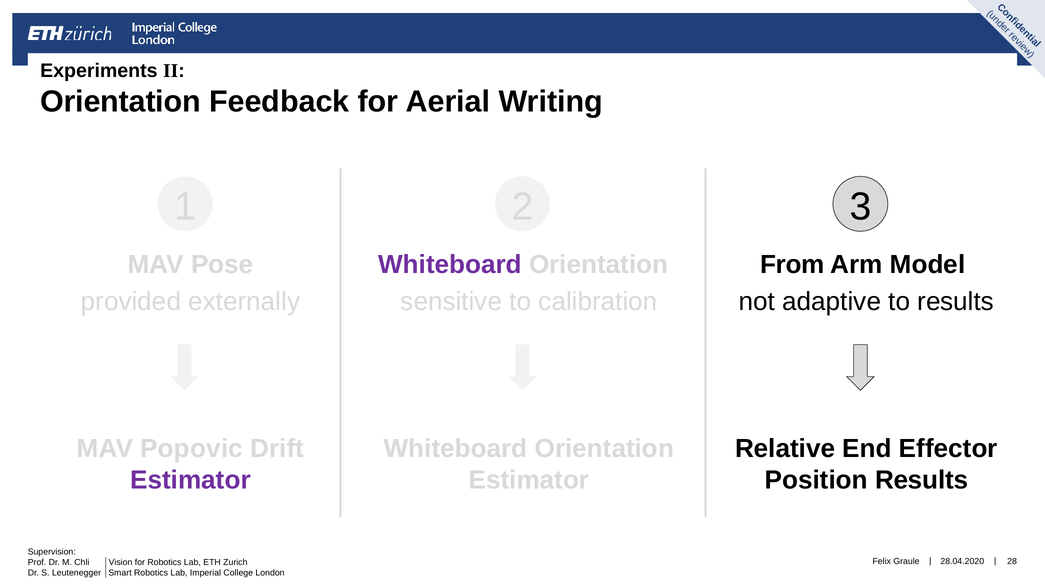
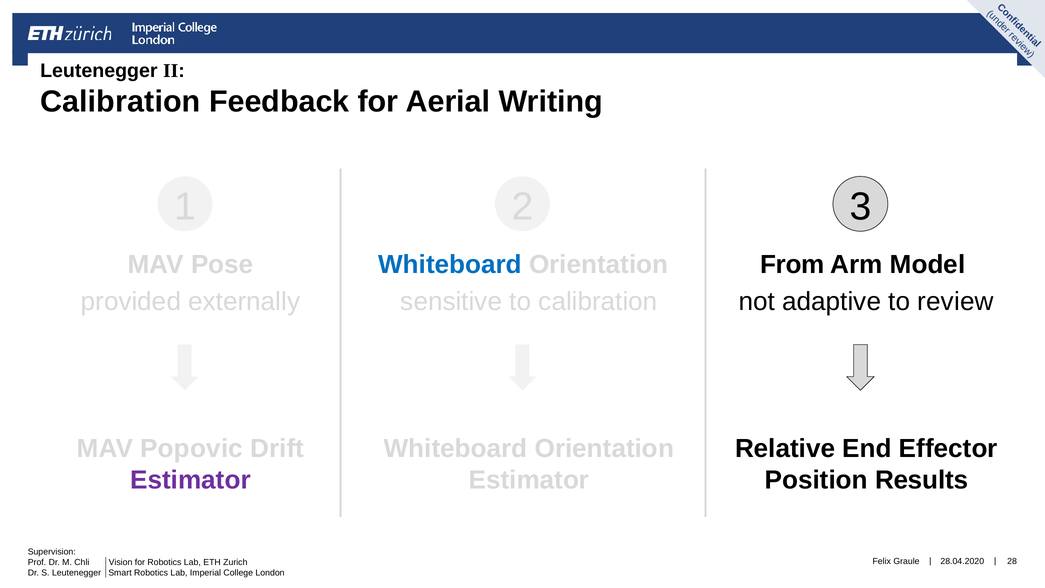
Experiments at (99, 71): Experiments -> Leutenegger
Orientation at (120, 102): Orientation -> Calibration
Whiteboard at (450, 265) colour: purple -> blue
to results: results -> review
